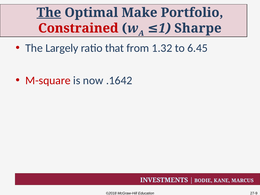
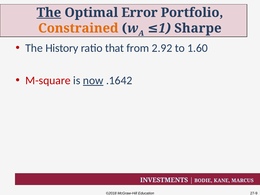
Make: Make -> Error
Constrained colour: red -> orange
Largely: Largely -> History
1.32: 1.32 -> 2.92
6.45: 6.45 -> 1.60
now underline: none -> present
